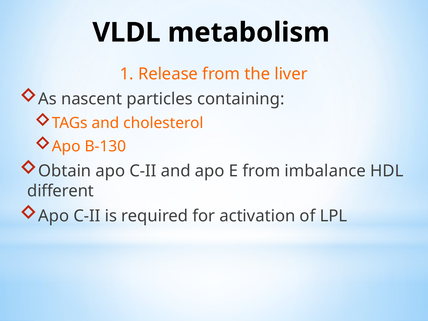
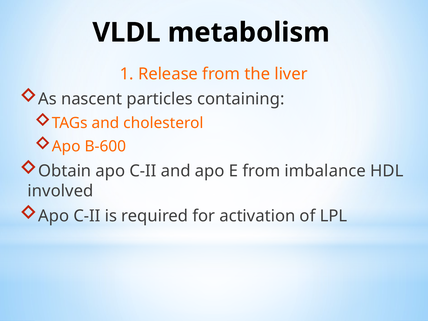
B-130: B-130 -> B-600
different: different -> involved
